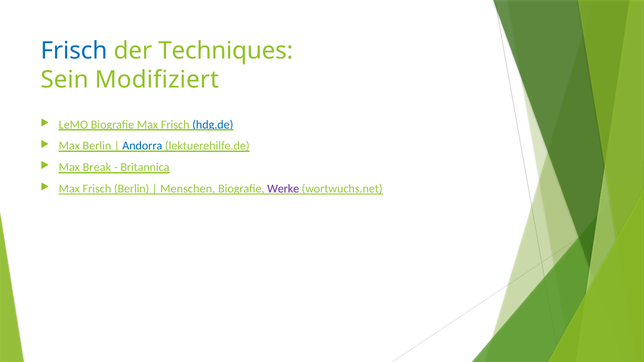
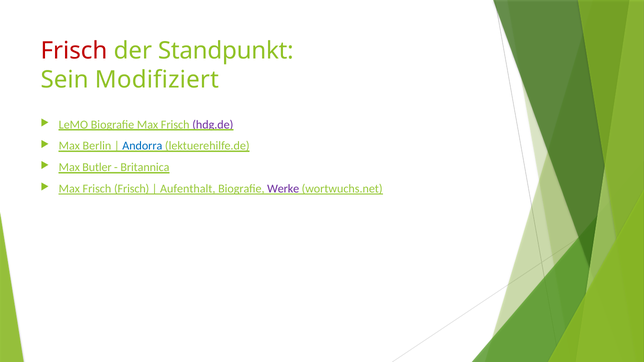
Frisch at (74, 51) colour: blue -> red
Techniques: Techniques -> Standpunkt
hdg.de colour: blue -> purple
Break: Break -> Butler
Frisch Berlin: Berlin -> Frisch
Menschen: Menschen -> Aufenthalt
